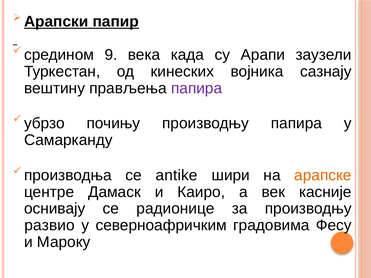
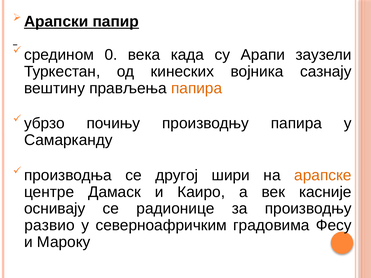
9: 9 -> 0
папира at (197, 88) colour: purple -> orange
antike: antike -> другој
